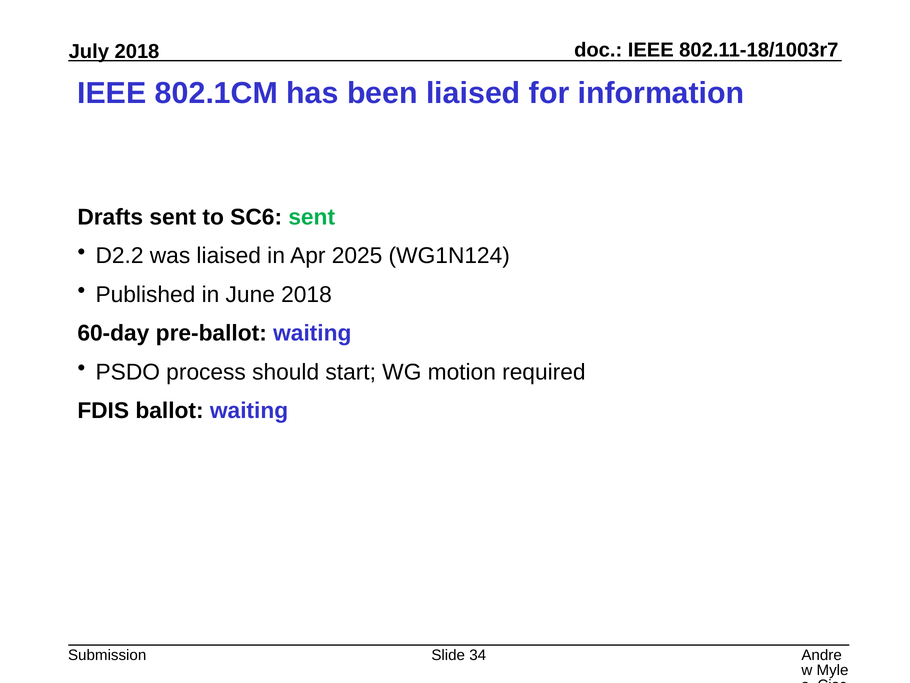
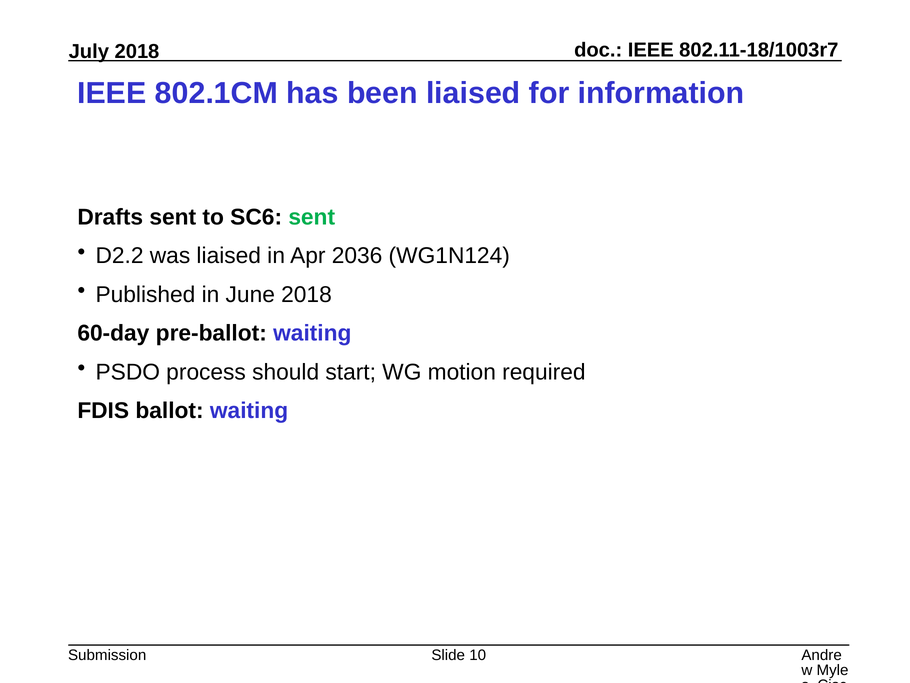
2025: 2025 -> 2036
34: 34 -> 10
